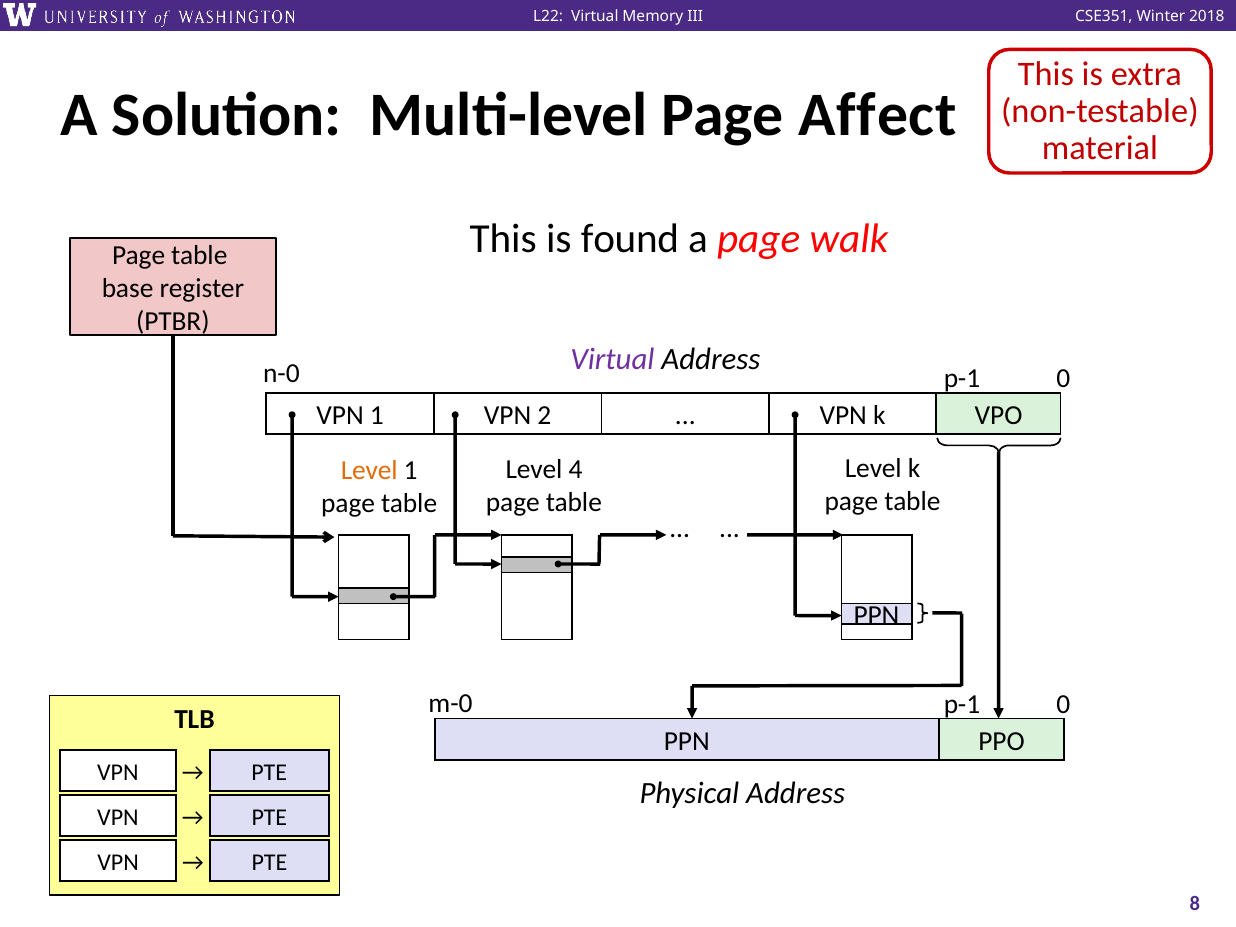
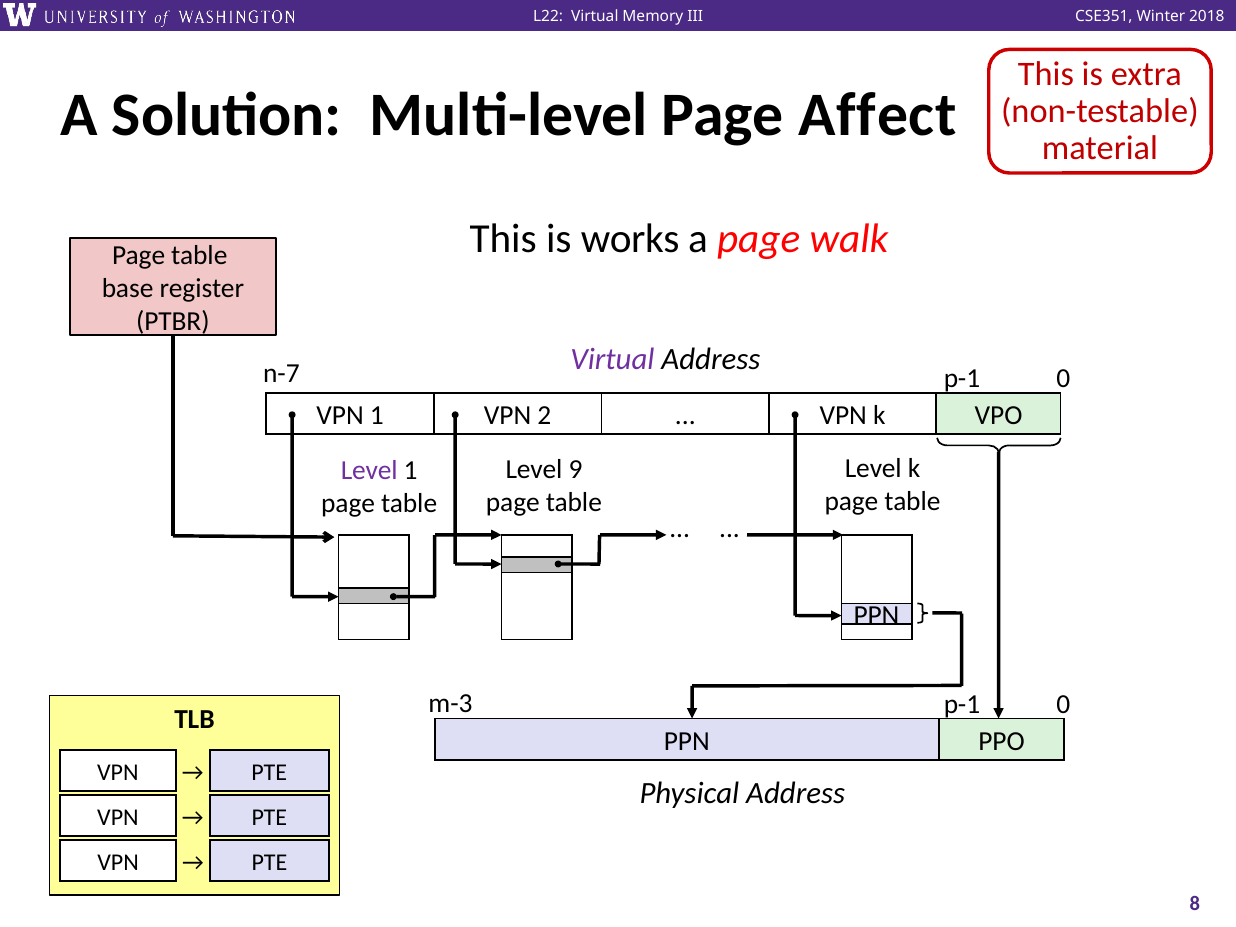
found: found -> works
n-0: n-0 -> n-7
4: 4 -> 9
Level at (369, 471) colour: orange -> purple
m-0: m-0 -> m-3
